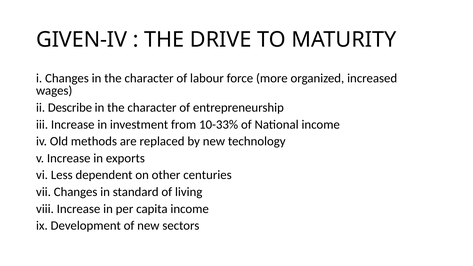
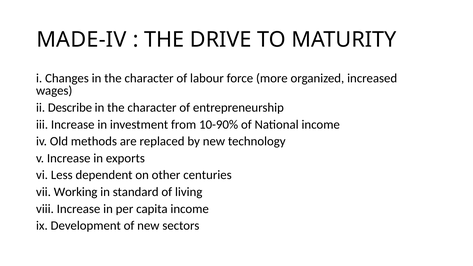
GIVEN-IV: GIVEN-IV -> MADE-IV
10-33%: 10-33% -> 10-90%
vii Changes: Changes -> Working
